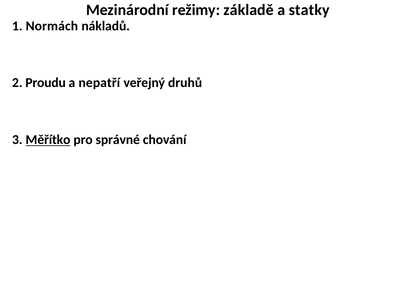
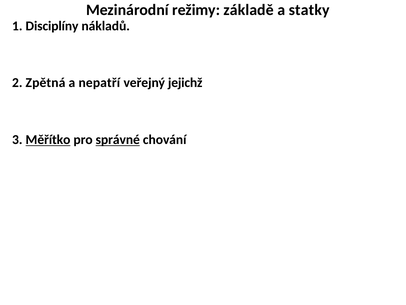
Normách: Normách -> Disciplíny
Proudu: Proudu -> Zpětná
druhů: druhů -> jejichž
správné underline: none -> present
